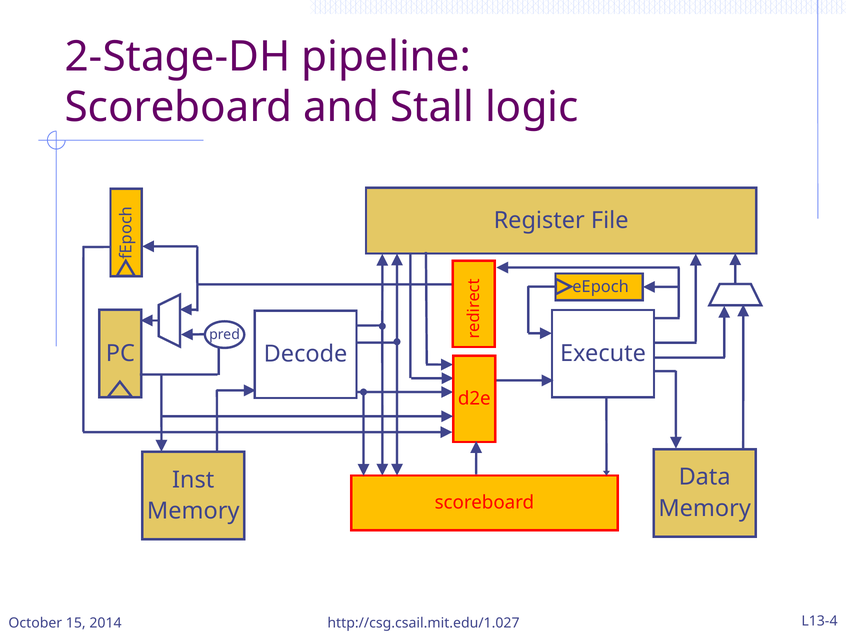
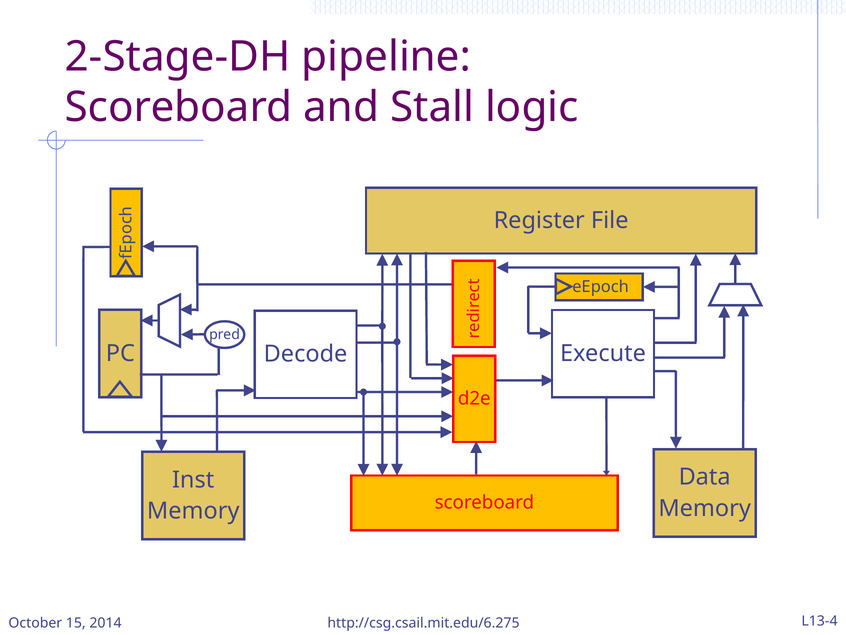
http://csg.csail.mit.edu/1.027: http://csg.csail.mit.edu/1.027 -> http://csg.csail.mit.edu/6.275
